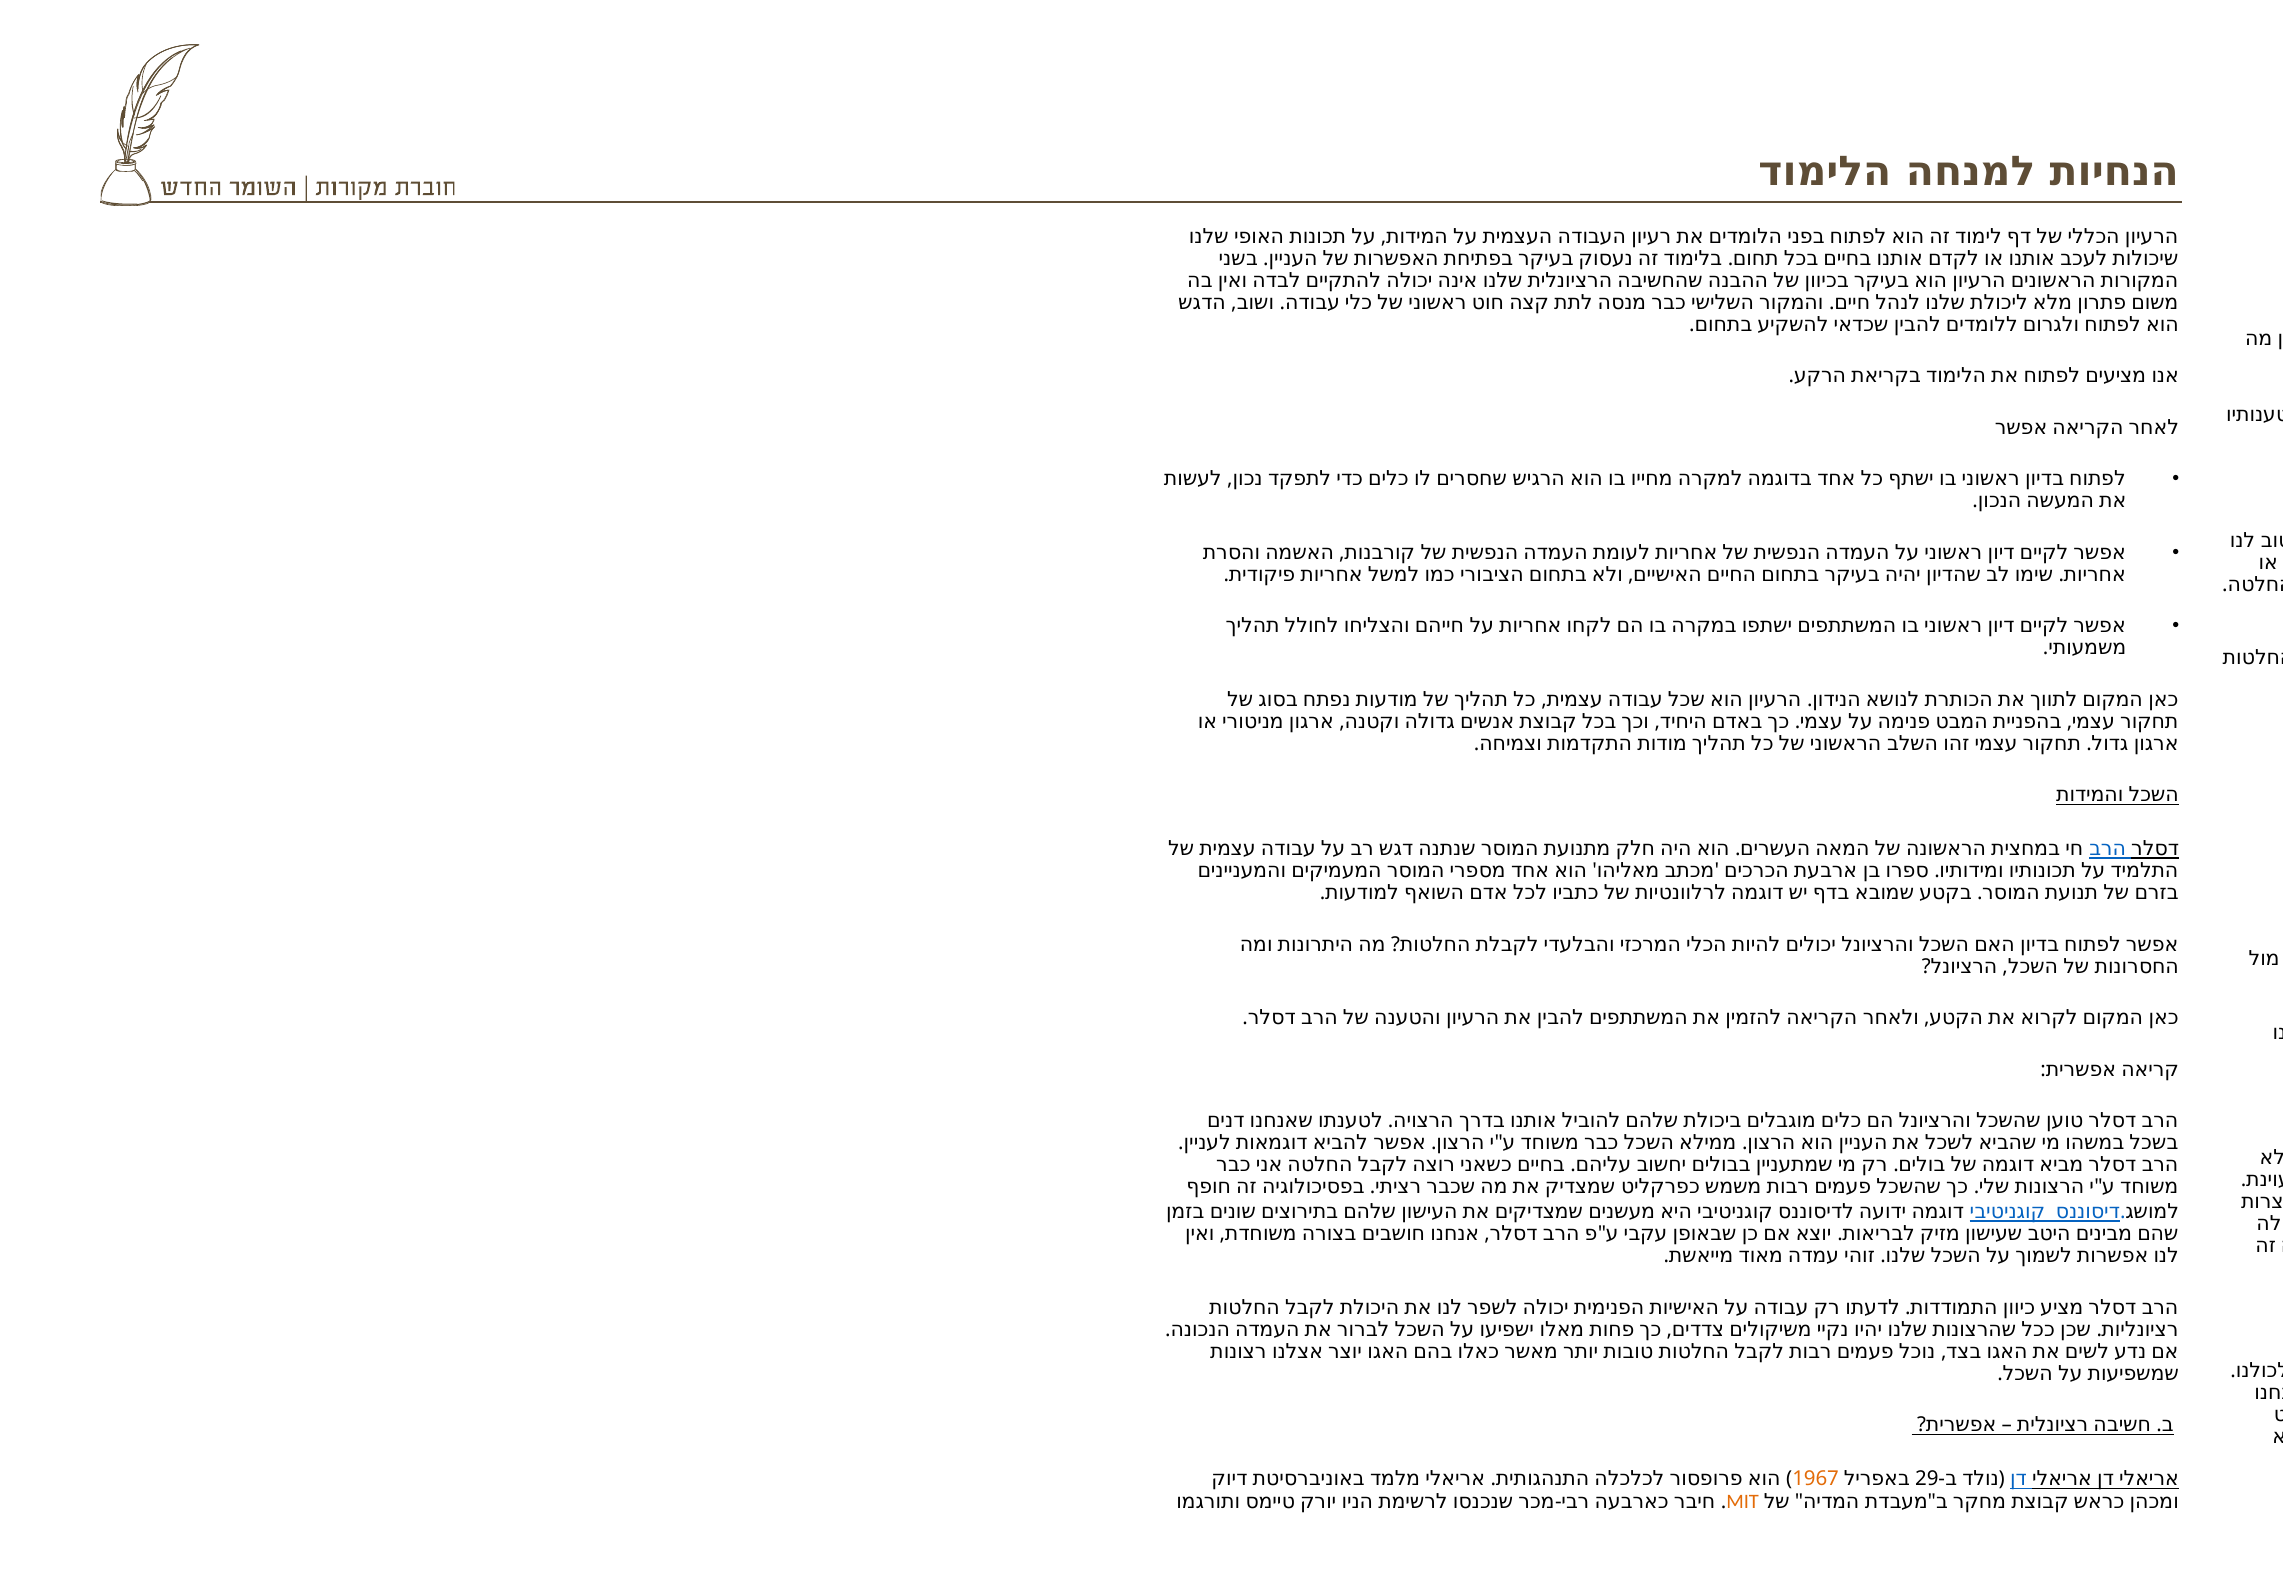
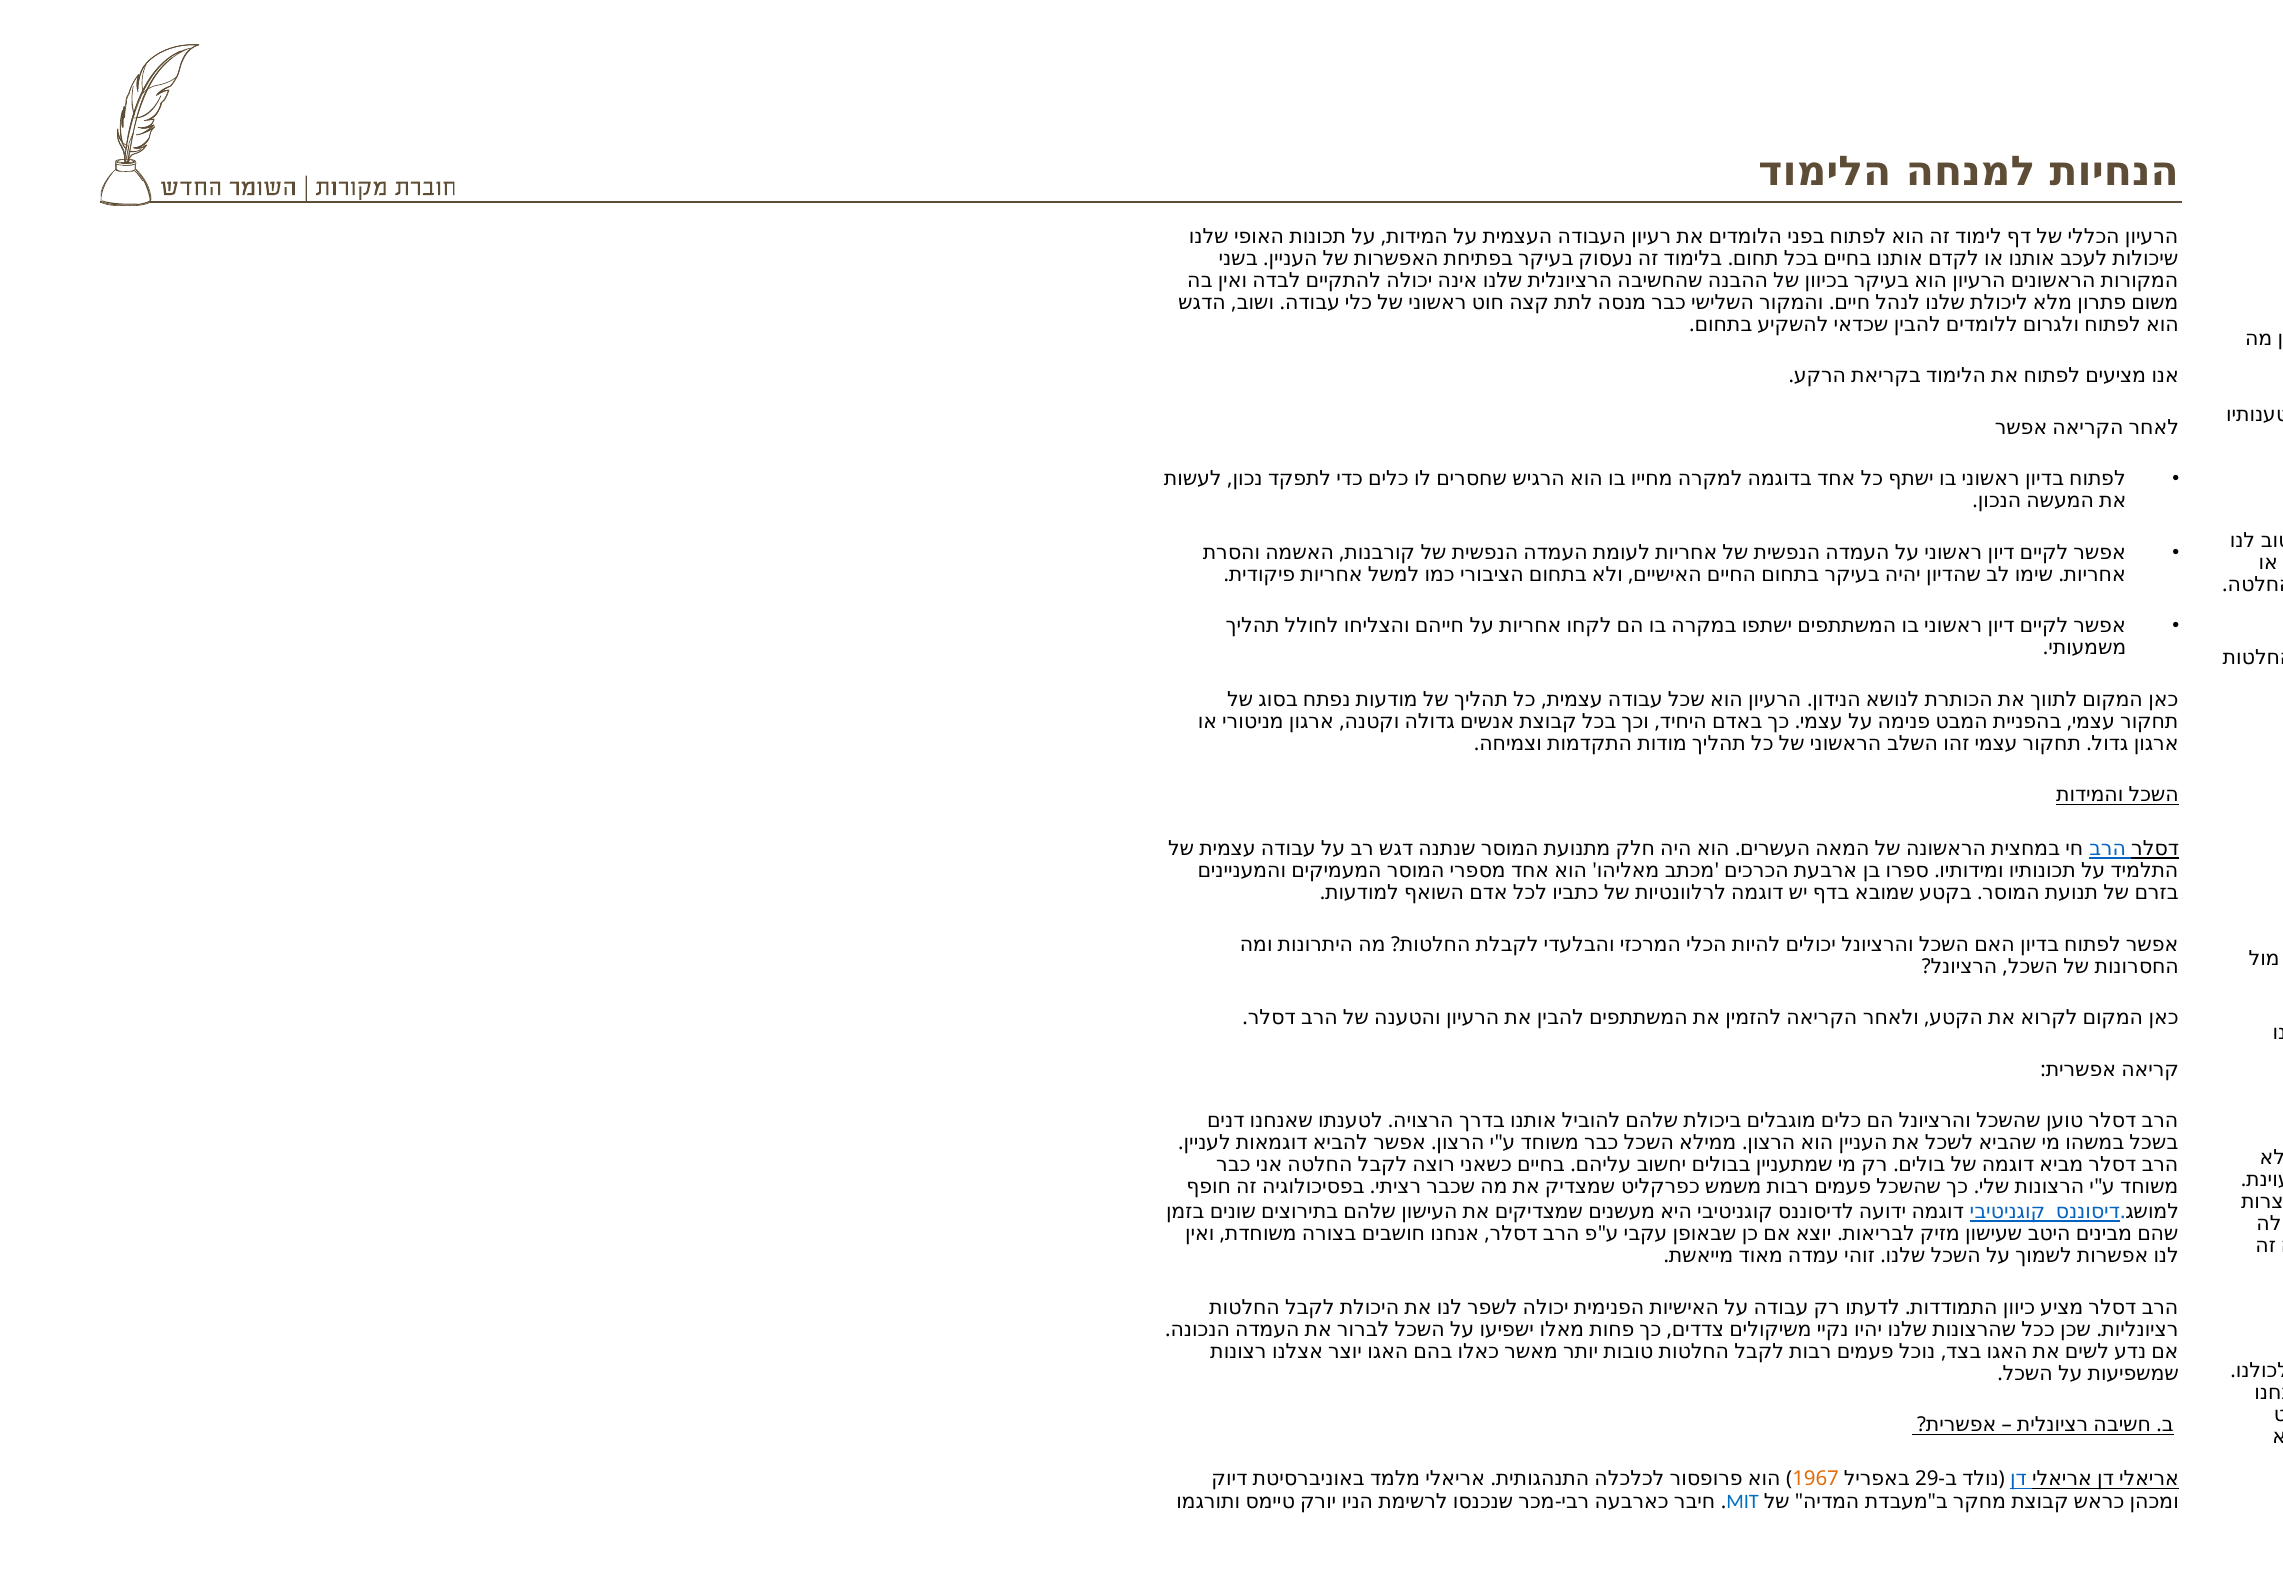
MIT colour: orange -> blue
